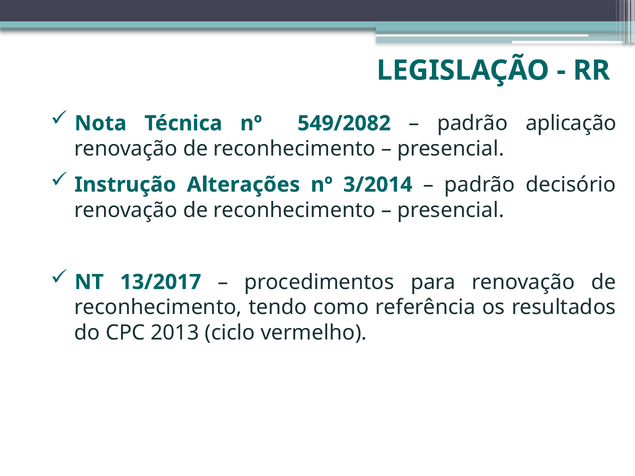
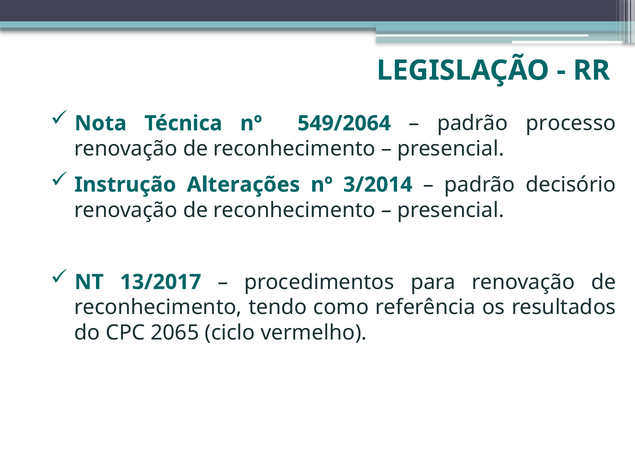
549/2082: 549/2082 -> 549/2064
aplicação: aplicação -> processo
2013: 2013 -> 2065
